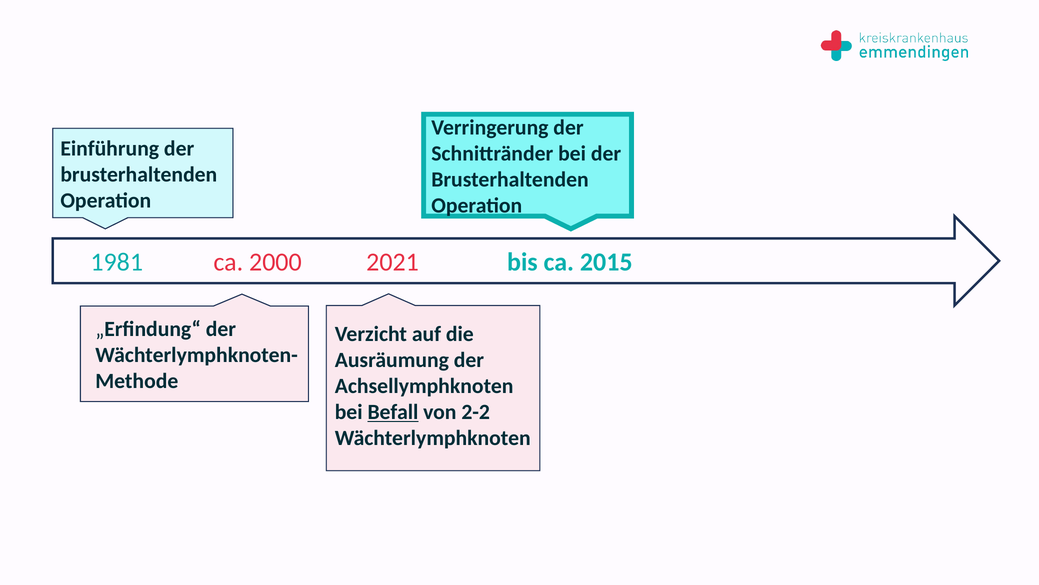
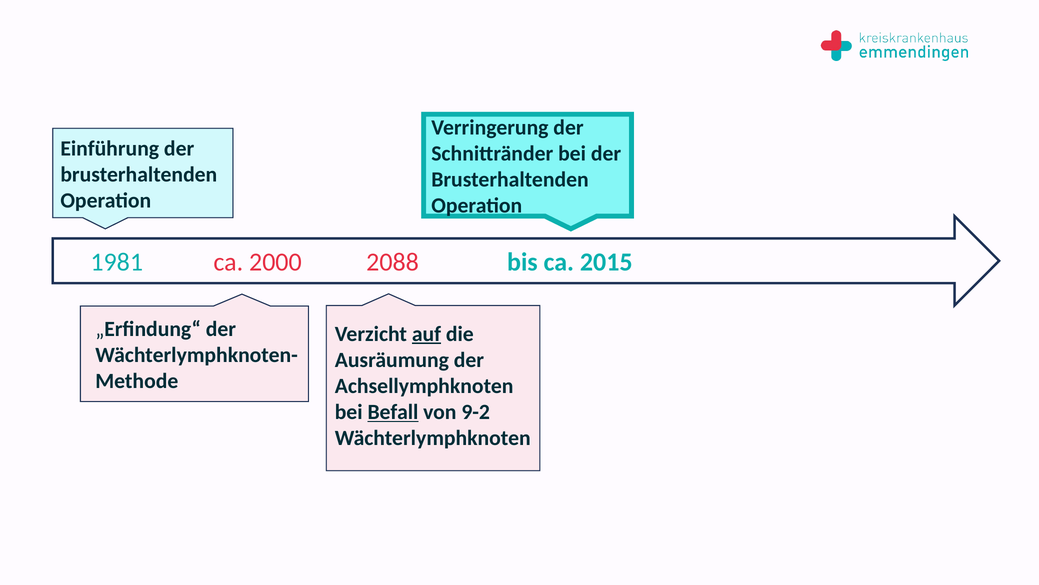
2021: 2021 -> 2088
auf underline: none -> present
2-2: 2-2 -> 9-2
